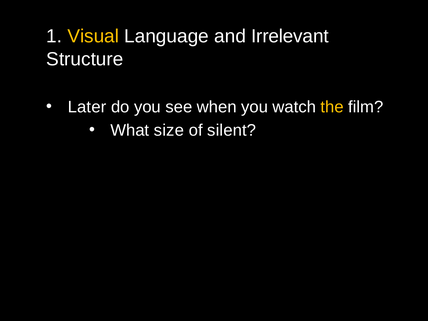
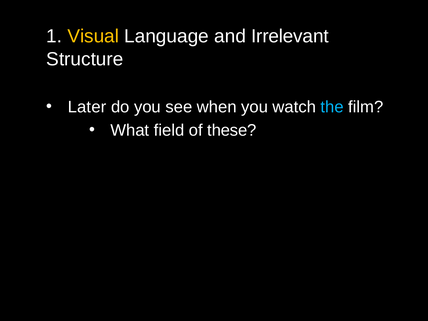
the colour: yellow -> light blue
size: size -> field
silent: silent -> these
